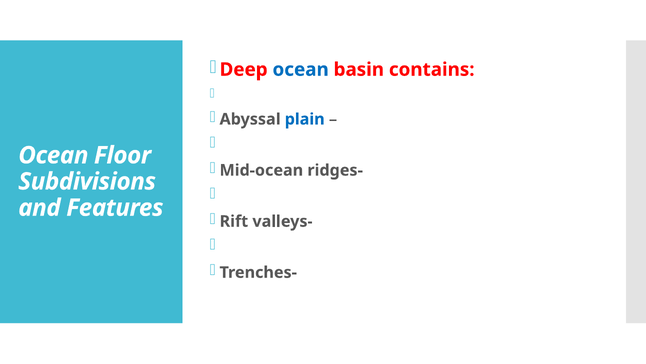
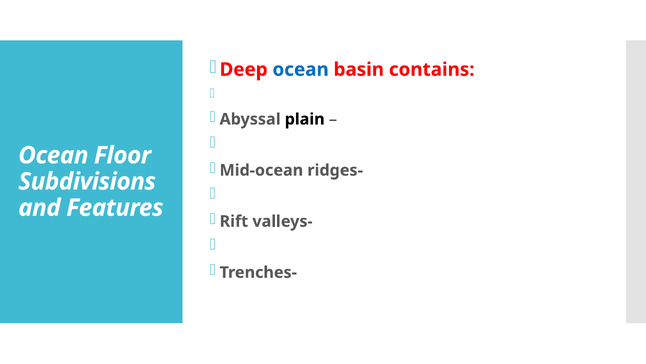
plain colour: blue -> black
